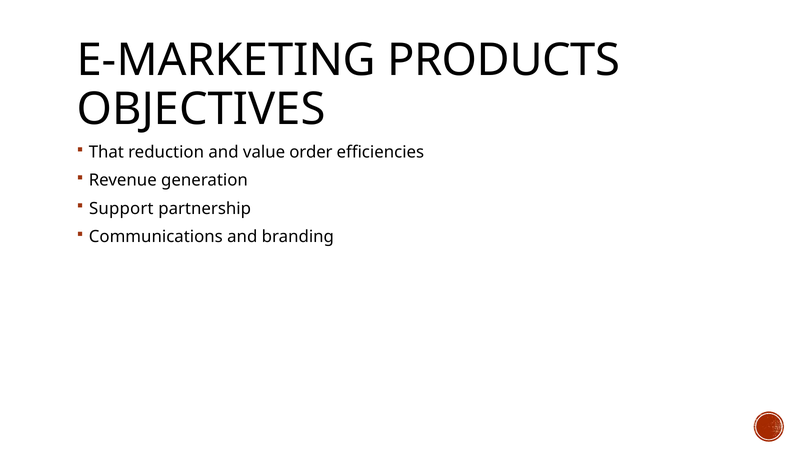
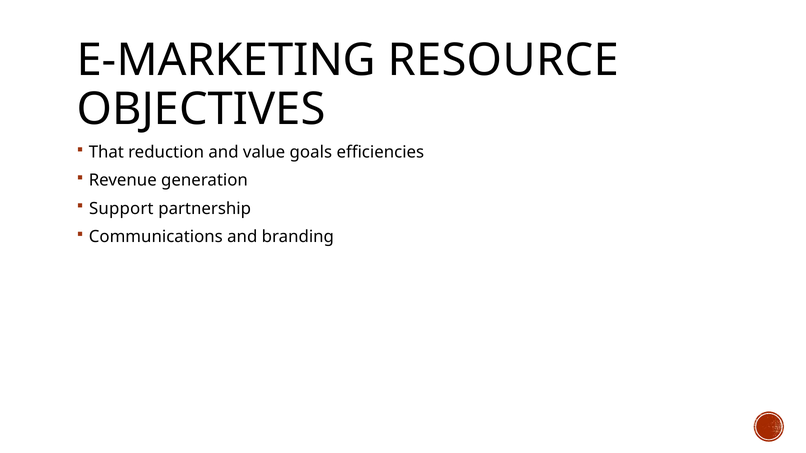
PRODUCTS: PRODUCTS -> RESOURCE
order: order -> goals
